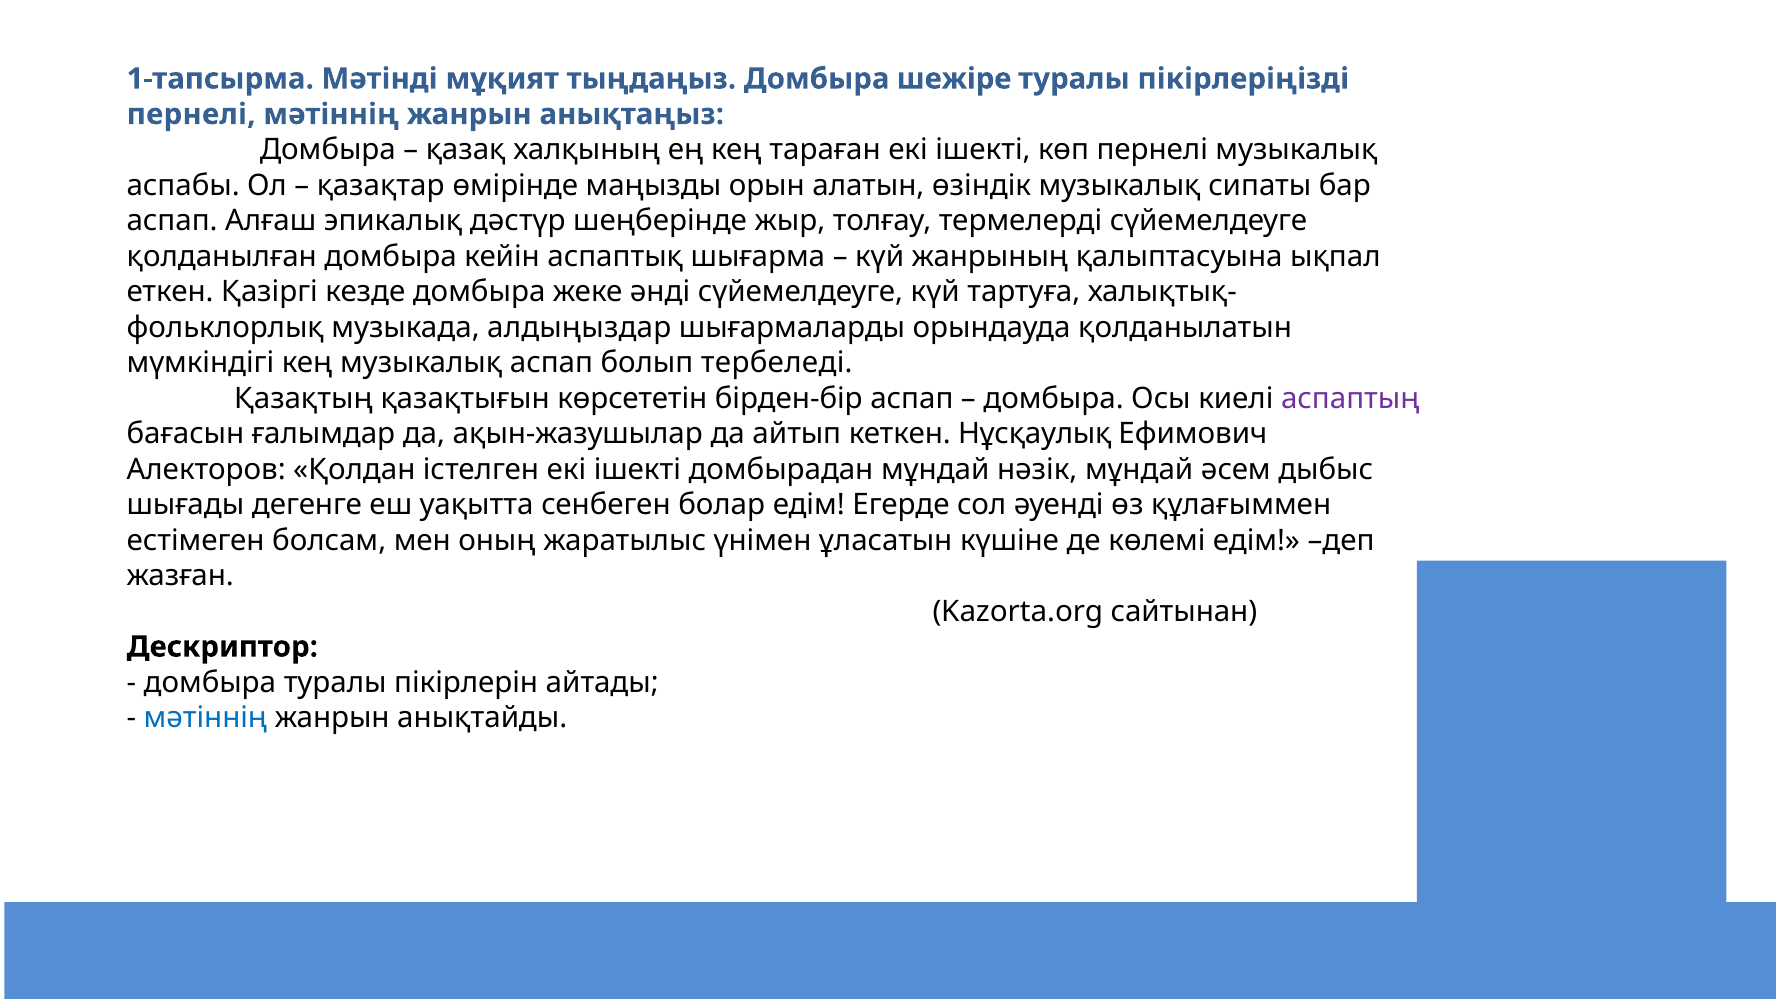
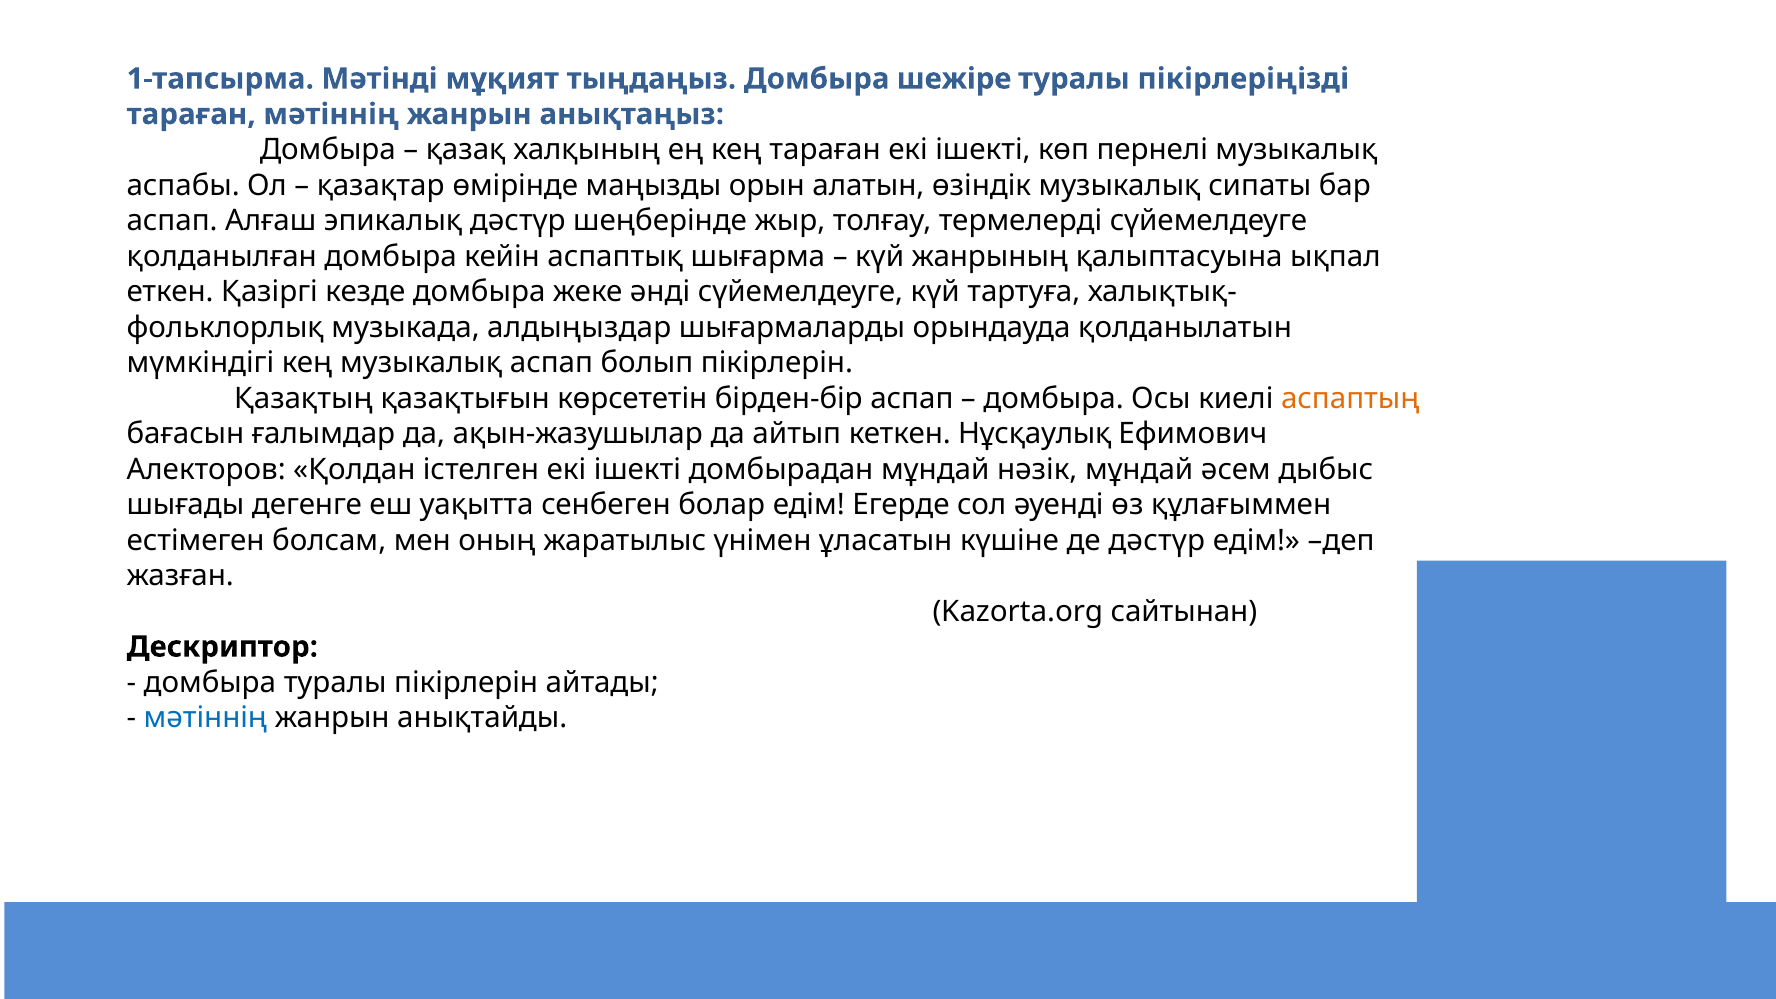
пернелі at (191, 114): пернелі -> тараған
болып тербеледі: тербеледі -> пікірлерін
аспаптың colour: purple -> orange
де көлемі: көлемі -> дәстүр
